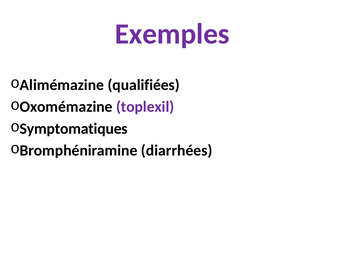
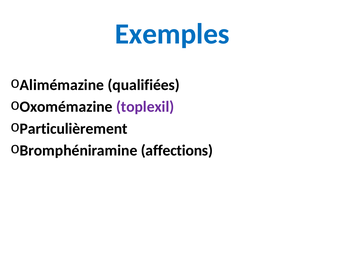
Exemples colour: purple -> blue
Symptomatiques: Symptomatiques -> Particulièrement
diarrhées: diarrhées -> affections
